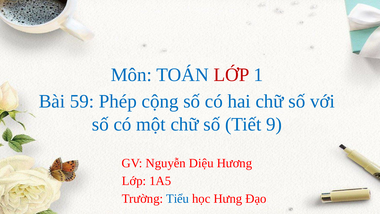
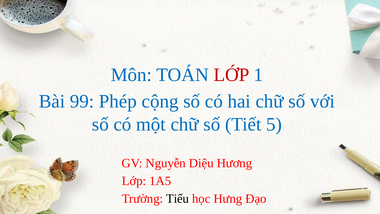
59: 59 -> 99
9: 9 -> 5
Tiểu colour: blue -> black
